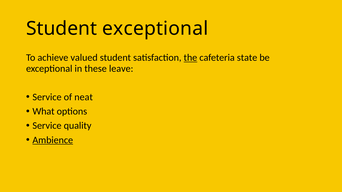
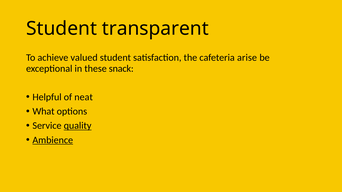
Student exceptional: exceptional -> transparent
the underline: present -> none
state: state -> arise
leave: leave -> snack
Service at (47, 97): Service -> Helpful
quality underline: none -> present
